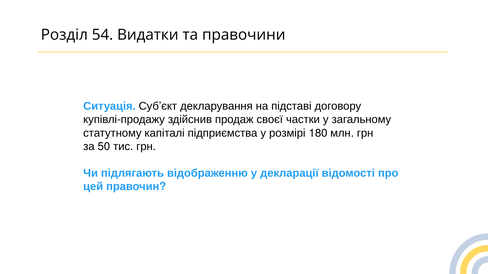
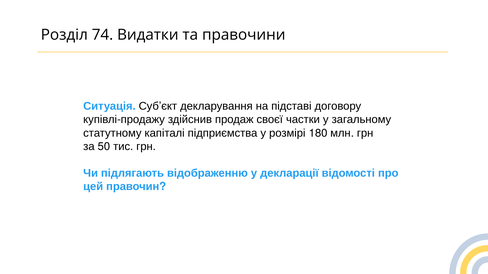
54: 54 -> 74
